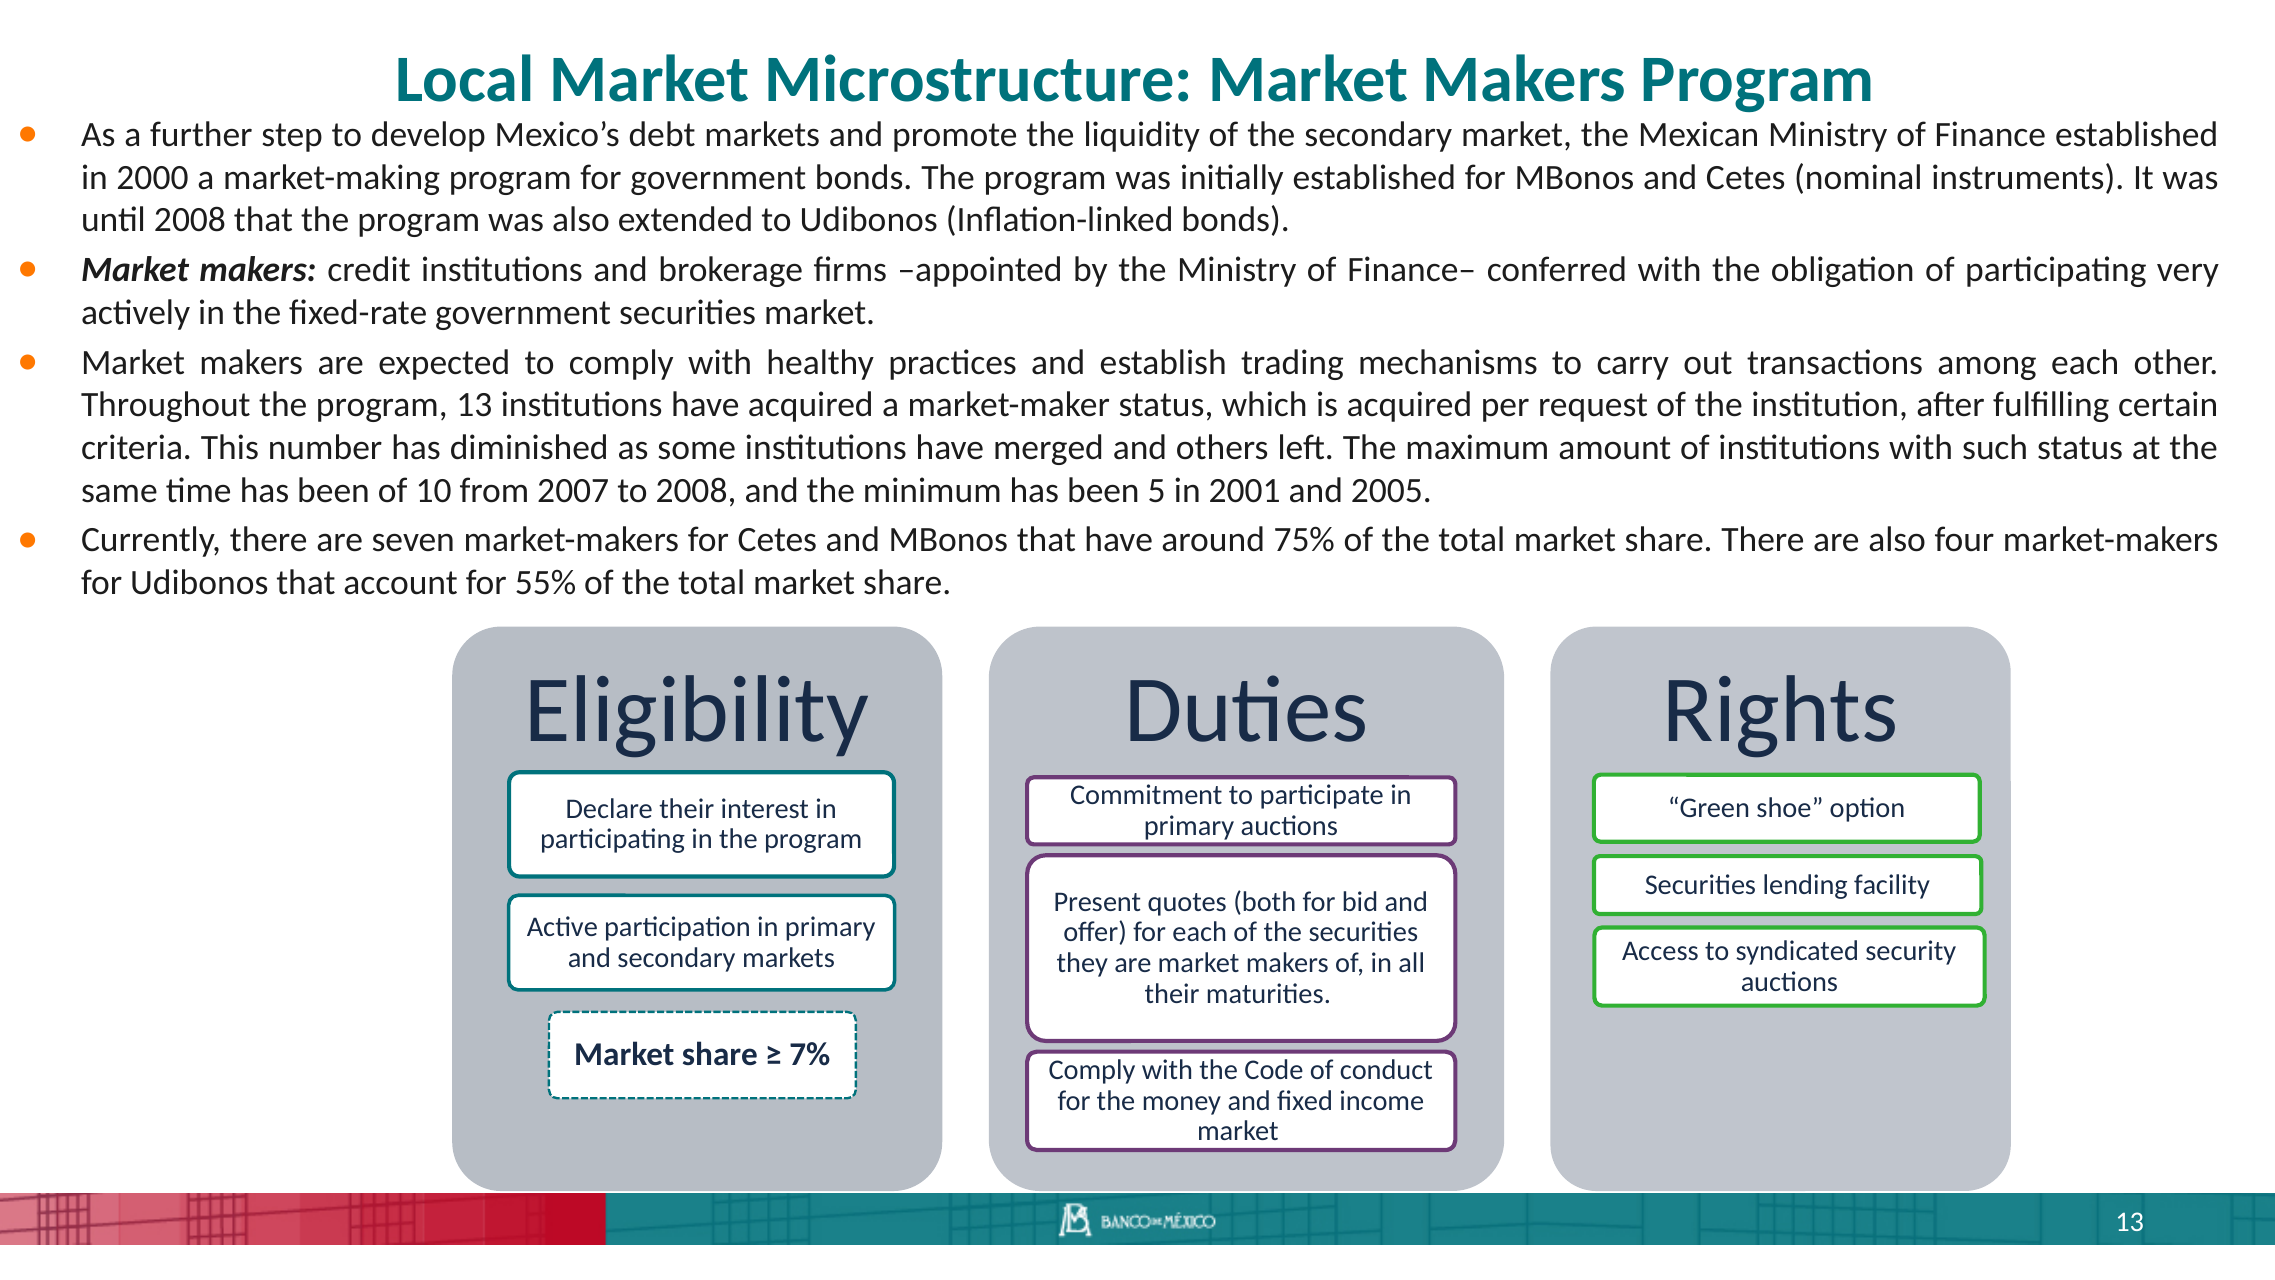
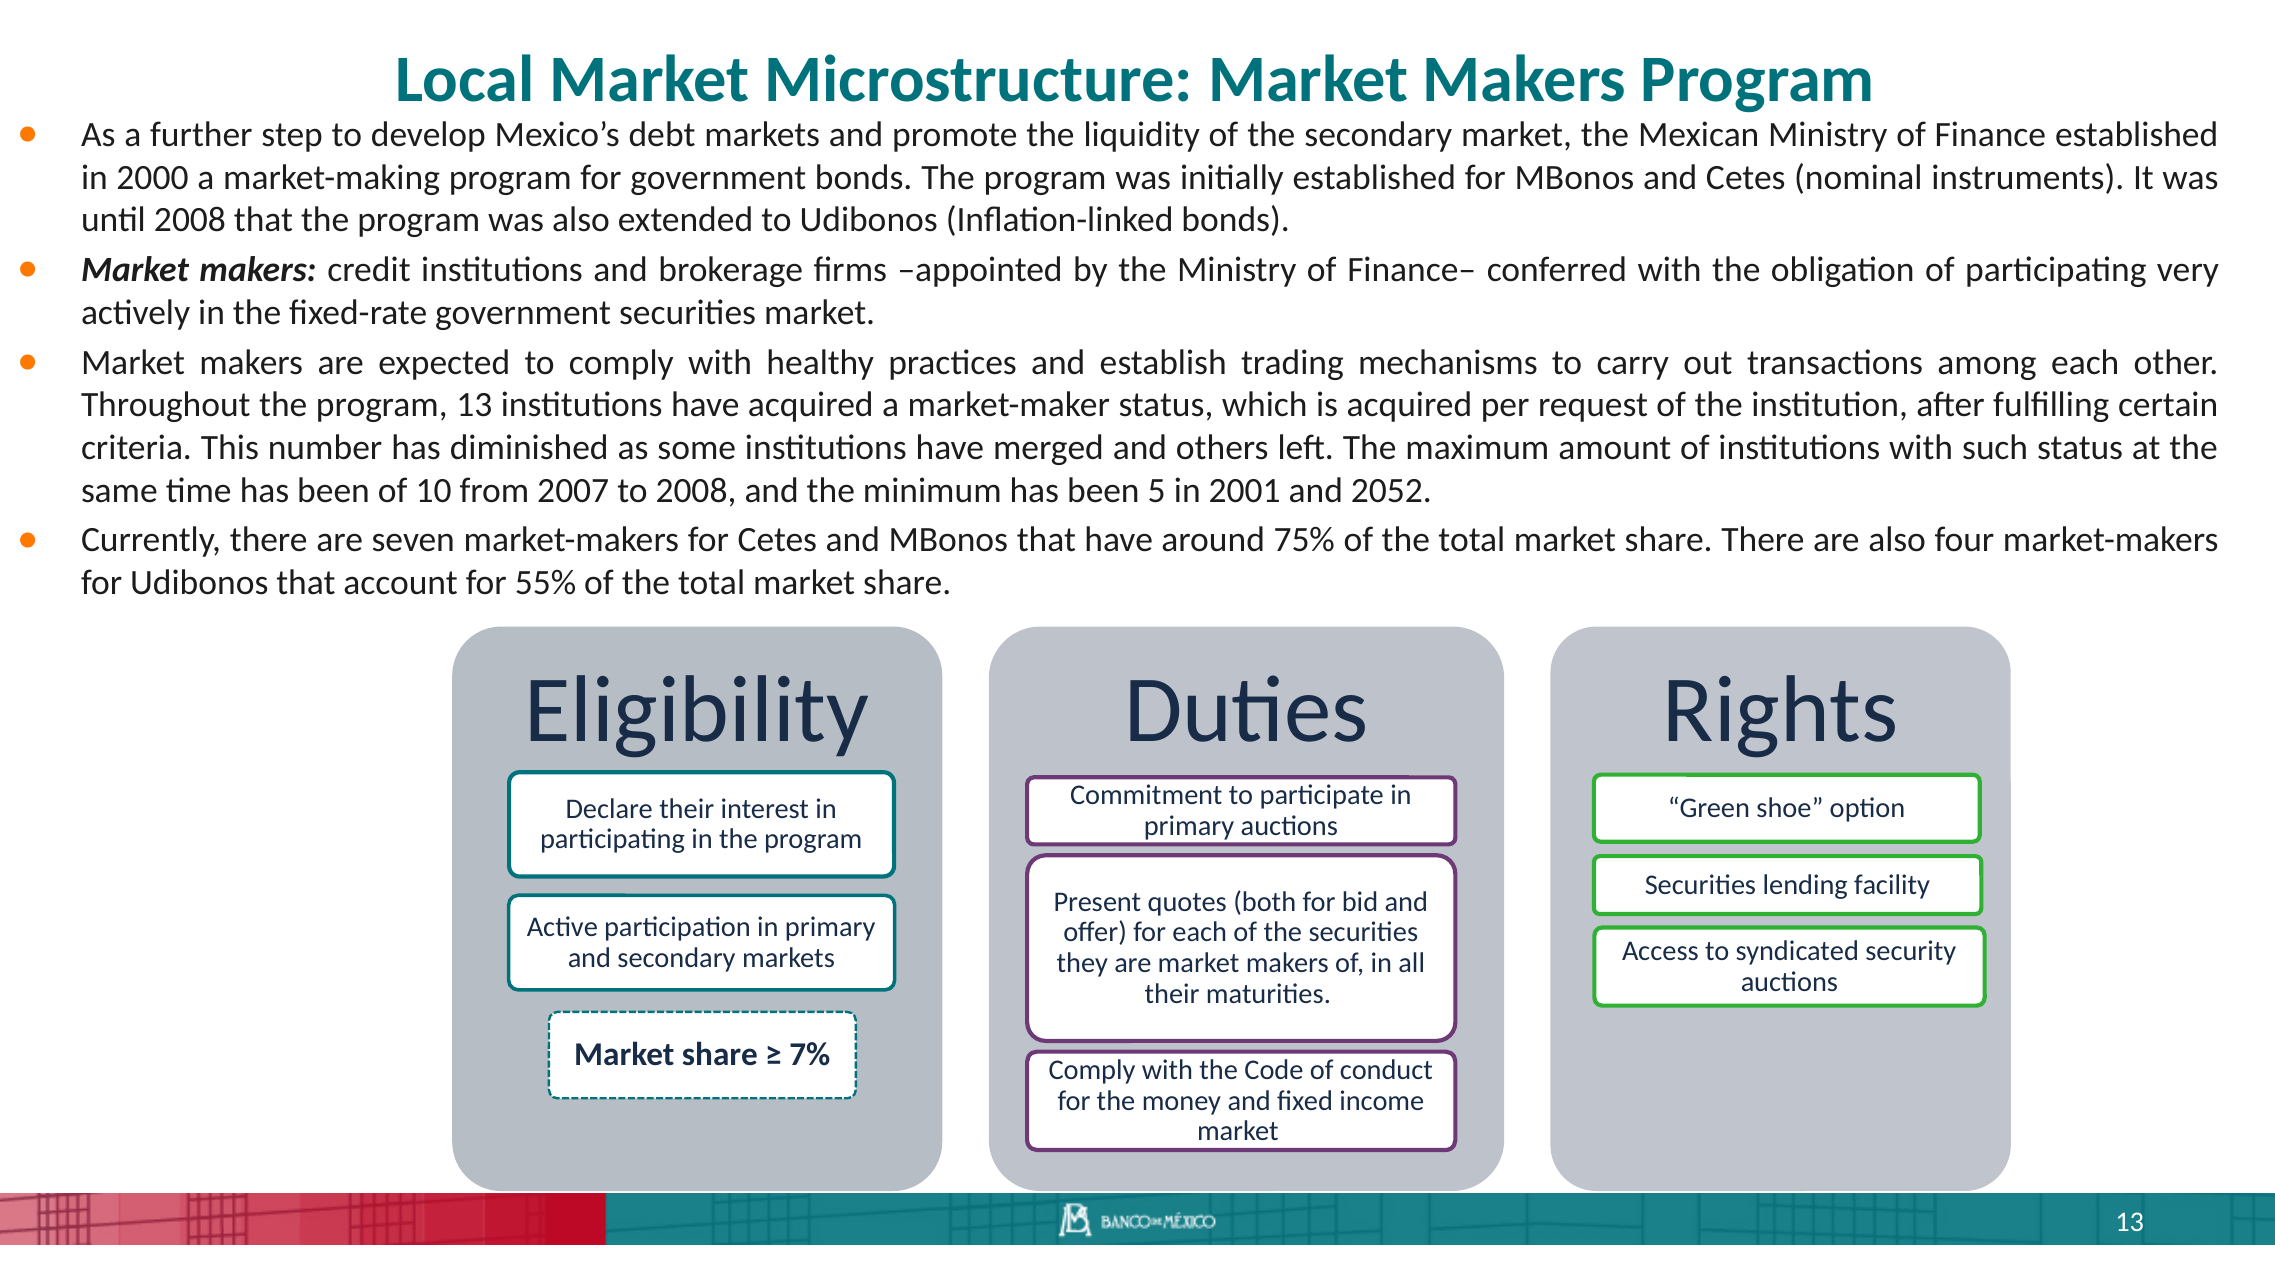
2005: 2005 -> 2052
